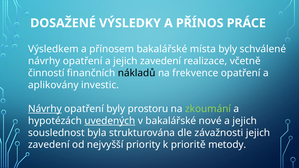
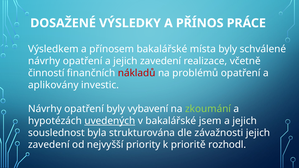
nákladů colour: black -> red
frekvence: frekvence -> problémů
Návrhy at (45, 109) underline: present -> none
prostoru: prostoru -> vybavení
nové: nové -> jsem
metody: metody -> rozhodl
